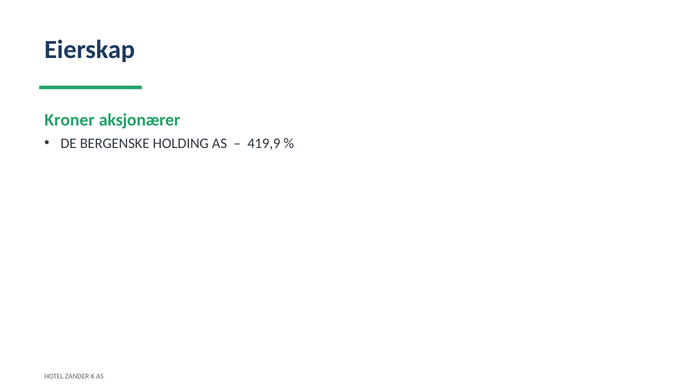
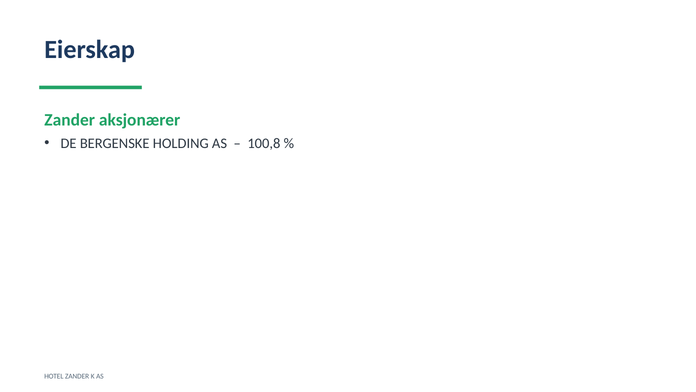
Kroner at (70, 120): Kroner -> Zander
419,9: 419,9 -> 100,8
